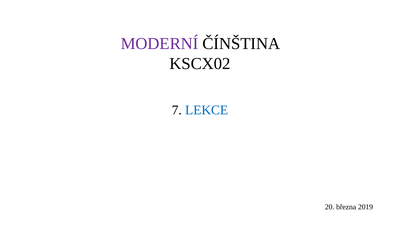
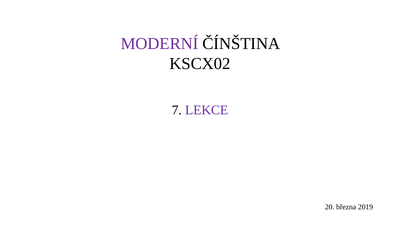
LEKCE colour: blue -> purple
